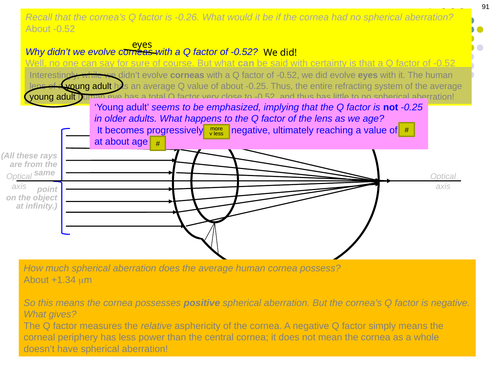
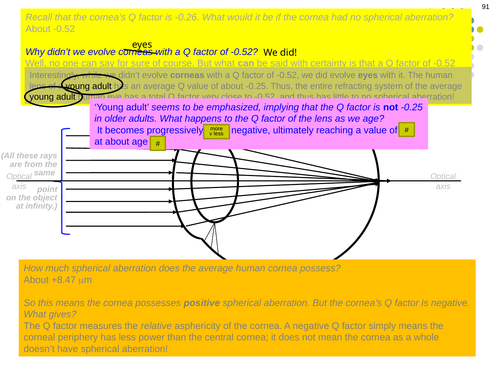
+1.34: +1.34 -> +8.47
